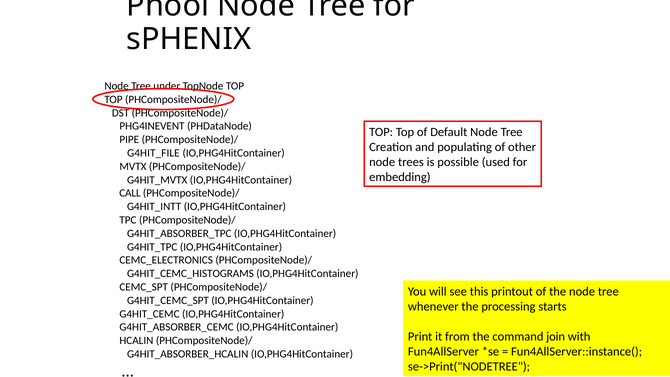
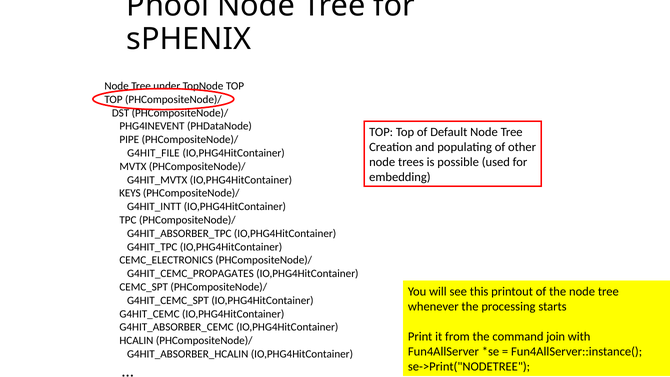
CALL: CALL -> KEYS
G4HIT_CEMC_HISTOGRAMS: G4HIT_CEMC_HISTOGRAMS -> G4HIT_CEMC_PROPAGATES
